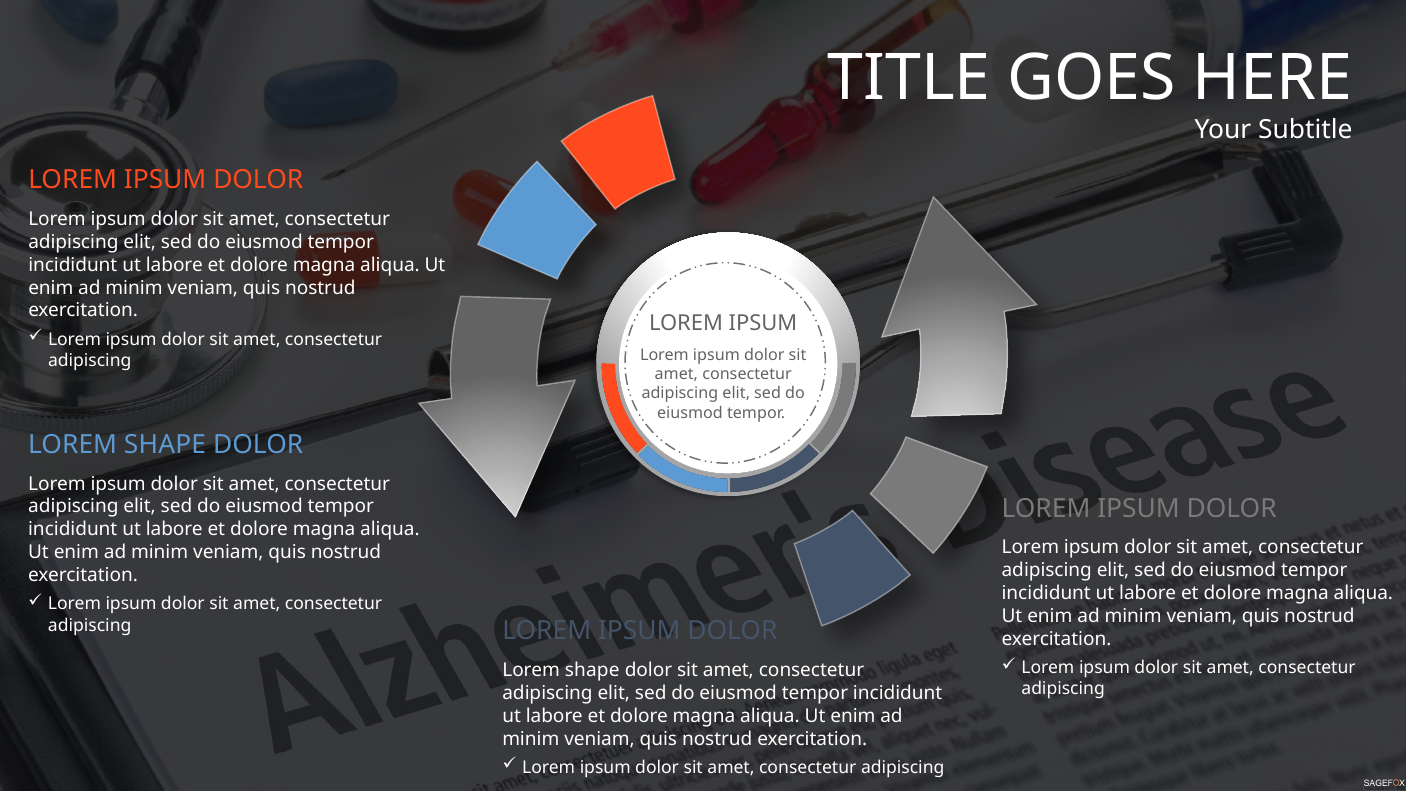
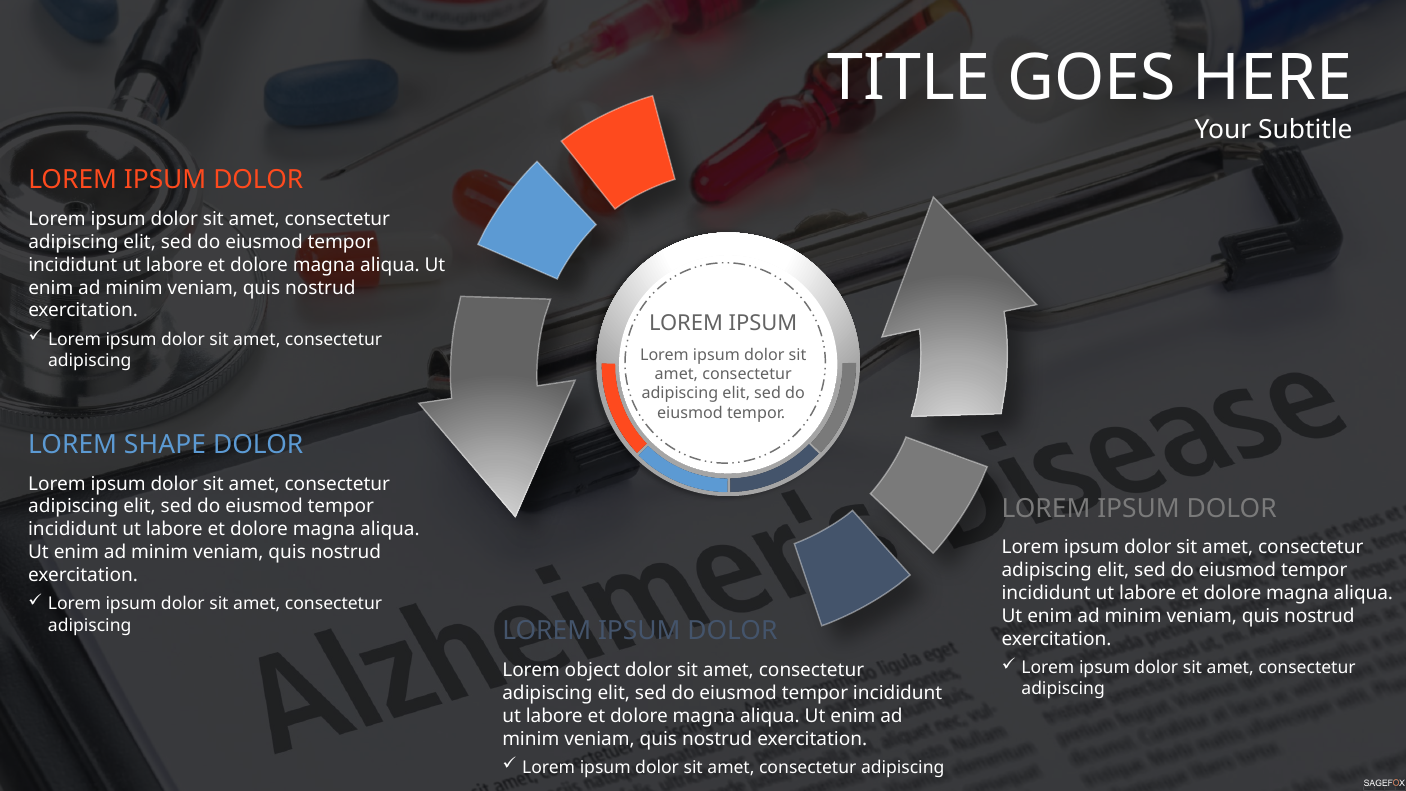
shape at (592, 670): shape -> object
